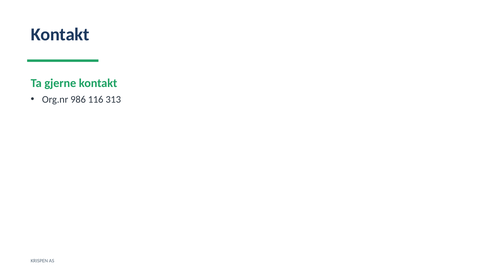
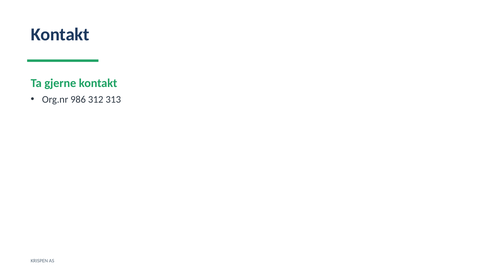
116: 116 -> 312
